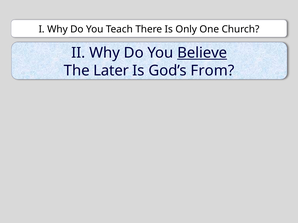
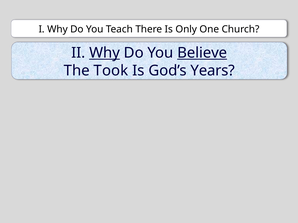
Why at (105, 53) underline: none -> present
Later: Later -> Took
From: From -> Years
